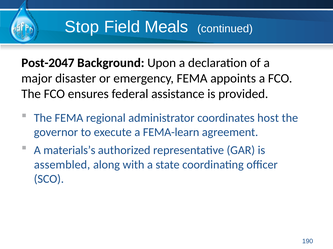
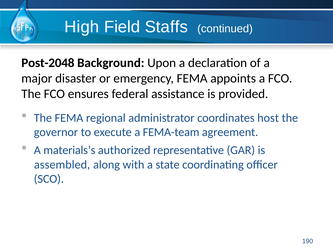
Stop: Stop -> High
Meals: Meals -> Staffs
Post-2047: Post-2047 -> Post-2048
FEMA-learn: FEMA-learn -> FEMA-team
